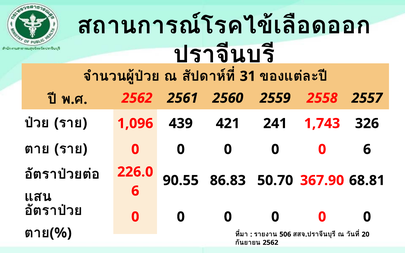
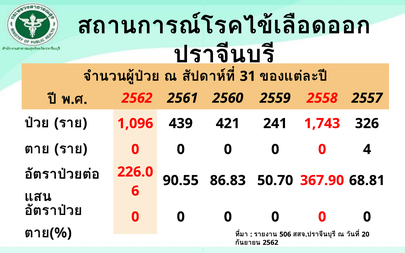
0 6: 6 -> 4
